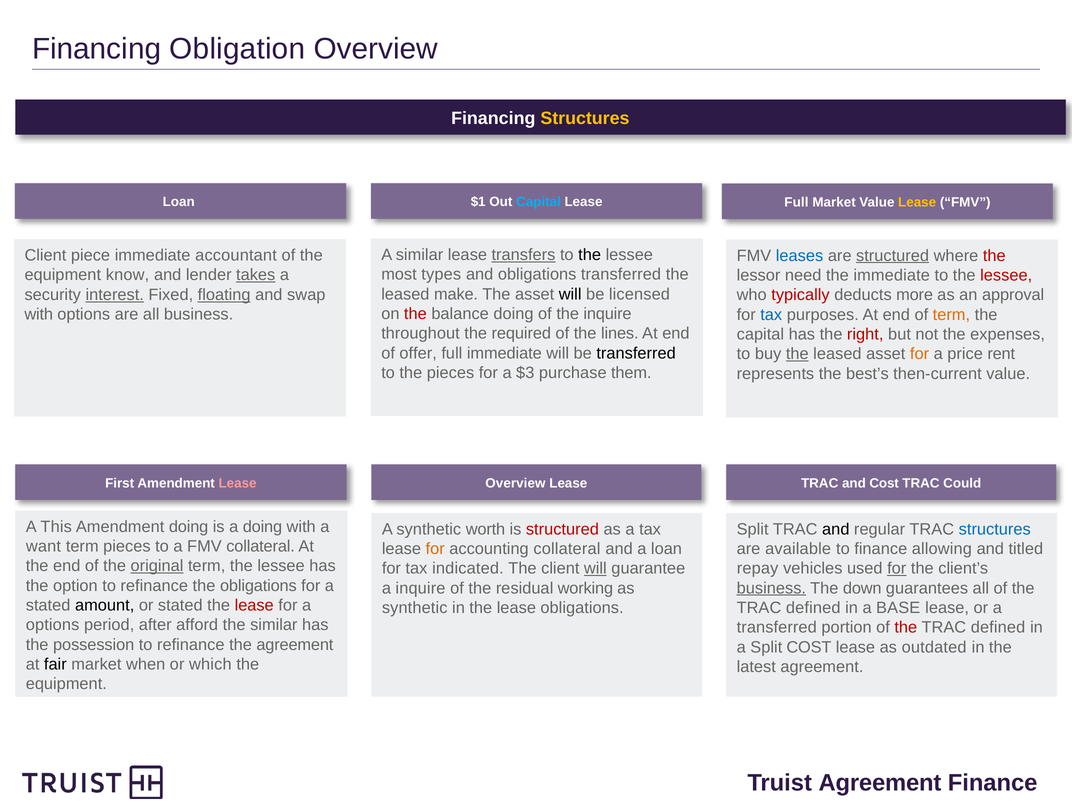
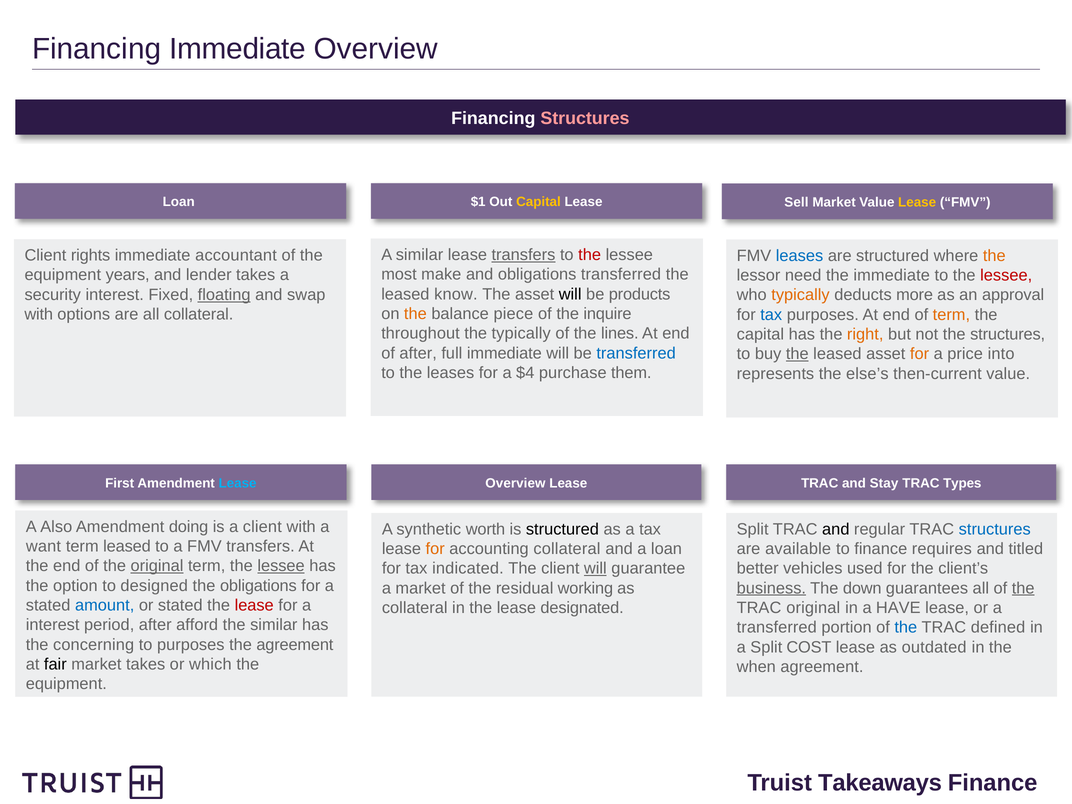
Financing Obligation: Obligation -> Immediate
Structures at (585, 118) colour: yellow -> pink
Capital at (538, 202) colour: light blue -> yellow
Full at (796, 202): Full -> Sell
the at (590, 255) colour: black -> red
piece: piece -> rights
structured at (893, 256) underline: present -> none
the at (994, 256) colour: red -> orange
types: types -> make
know: know -> years
takes at (256, 275) underline: present -> none
make: make -> know
licensed: licensed -> products
interest at (115, 295) underline: present -> none
typically at (800, 295) colour: red -> orange
the at (415, 314) colour: red -> orange
balance doing: doing -> piece
all business: business -> collateral
the required: required -> typically
right colour: red -> orange
the expenses: expenses -> structures
of offer: offer -> after
transferred at (636, 353) colour: black -> blue
rent: rent -> into
the pieces: pieces -> leases
$3: $3 -> $4
best’s: best’s -> else’s
Lease at (238, 483) colour: pink -> light blue
and Cost: Cost -> Stay
Could: Could -> Types
This: This -> Also
a doing: doing -> client
structured at (562, 529) colour: red -> black
term pieces: pieces -> leased
FMV collateral: collateral -> transfers
allowing: allowing -> requires
lessee at (281, 566) underline: none -> present
repay: repay -> better
for at (897, 568) underline: present -> none
option to refinance: refinance -> designed
a inquire: inquire -> market
the at (1023, 588) underline: none -> present
amount colour: black -> blue
synthetic at (415, 608): synthetic -> collateral
lease obligations: obligations -> designated
defined at (813, 608): defined -> original
BASE: BASE -> HAVE
options at (53, 625): options -> interest
the at (906, 627) colour: red -> blue
possession: possession -> concerning
refinance at (191, 645): refinance -> purposes
market when: when -> takes
latest: latest -> when
Agreement at (880, 783): Agreement -> Takeaways
